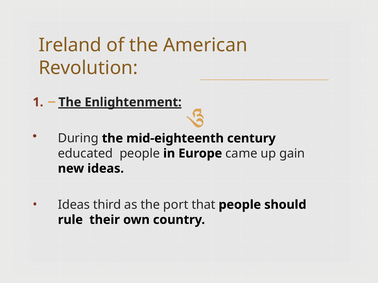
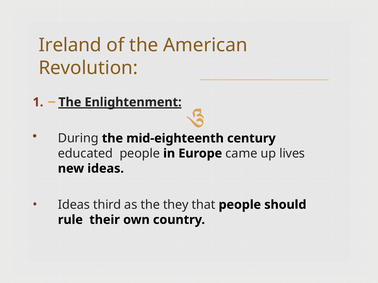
gain: gain -> lives
port: port -> they
